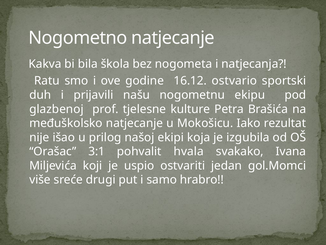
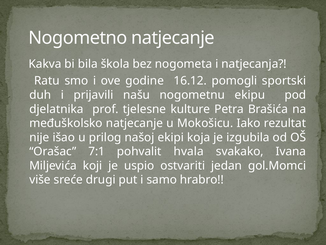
ostvario: ostvario -> pomogli
glazbenoj: glazbenoj -> djelatnika
3:1: 3:1 -> 7:1
